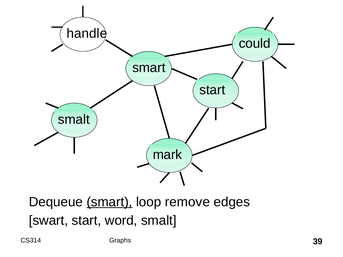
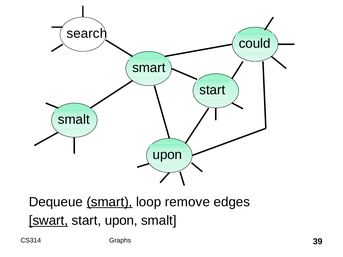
handle: handle -> search
mark at (167, 155): mark -> upon
swart underline: none -> present
start word: word -> upon
